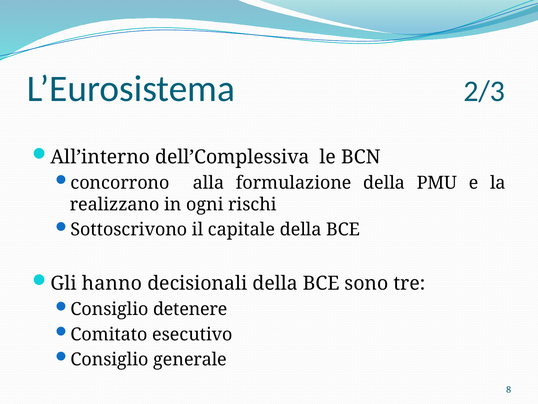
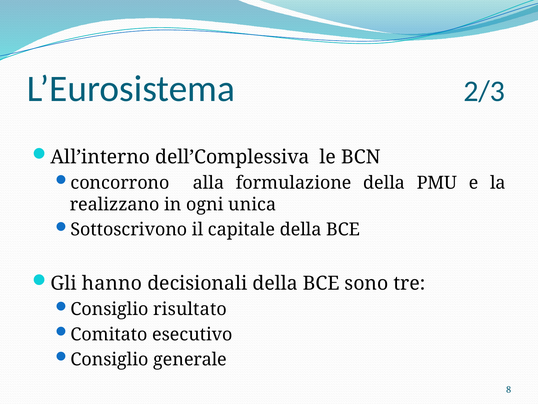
rischi: rischi -> unica
detenere: detenere -> risultato
